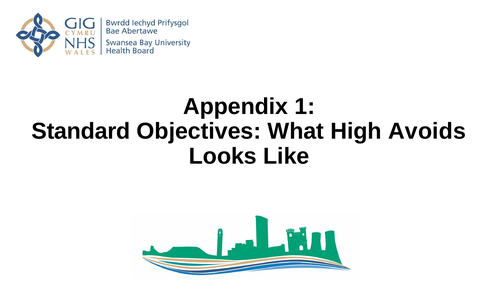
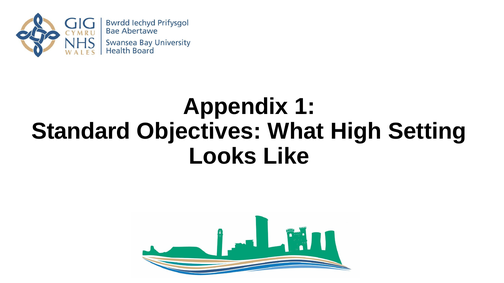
Avoids: Avoids -> Setting
